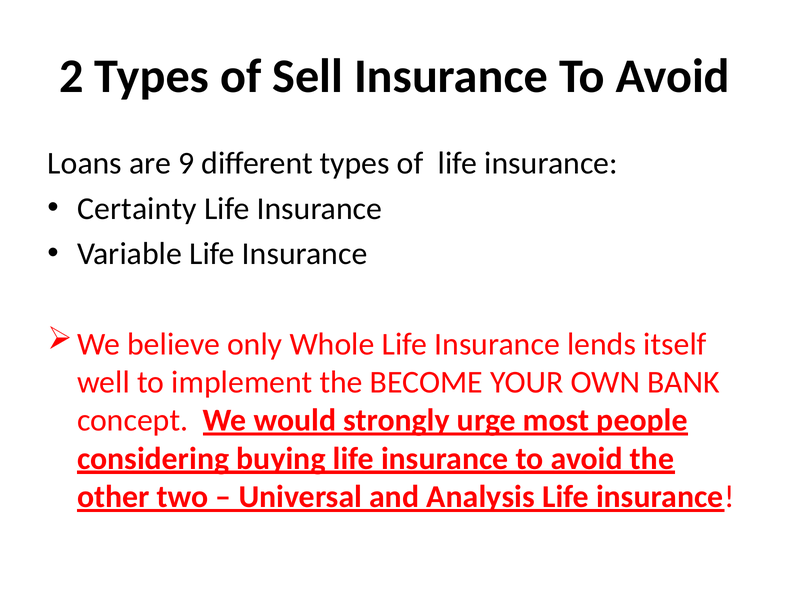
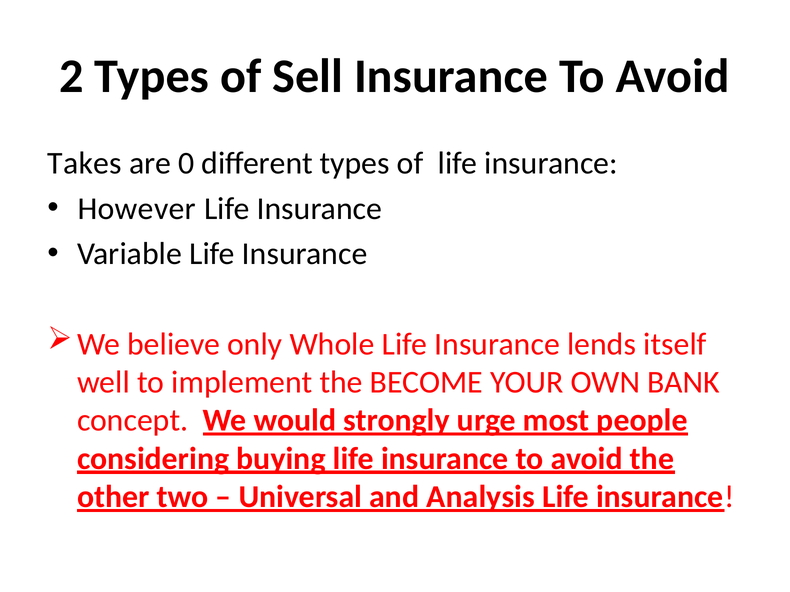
Loans: Loans -> Takes
9: 9 -> 0
Certainty: Certainty -> However
